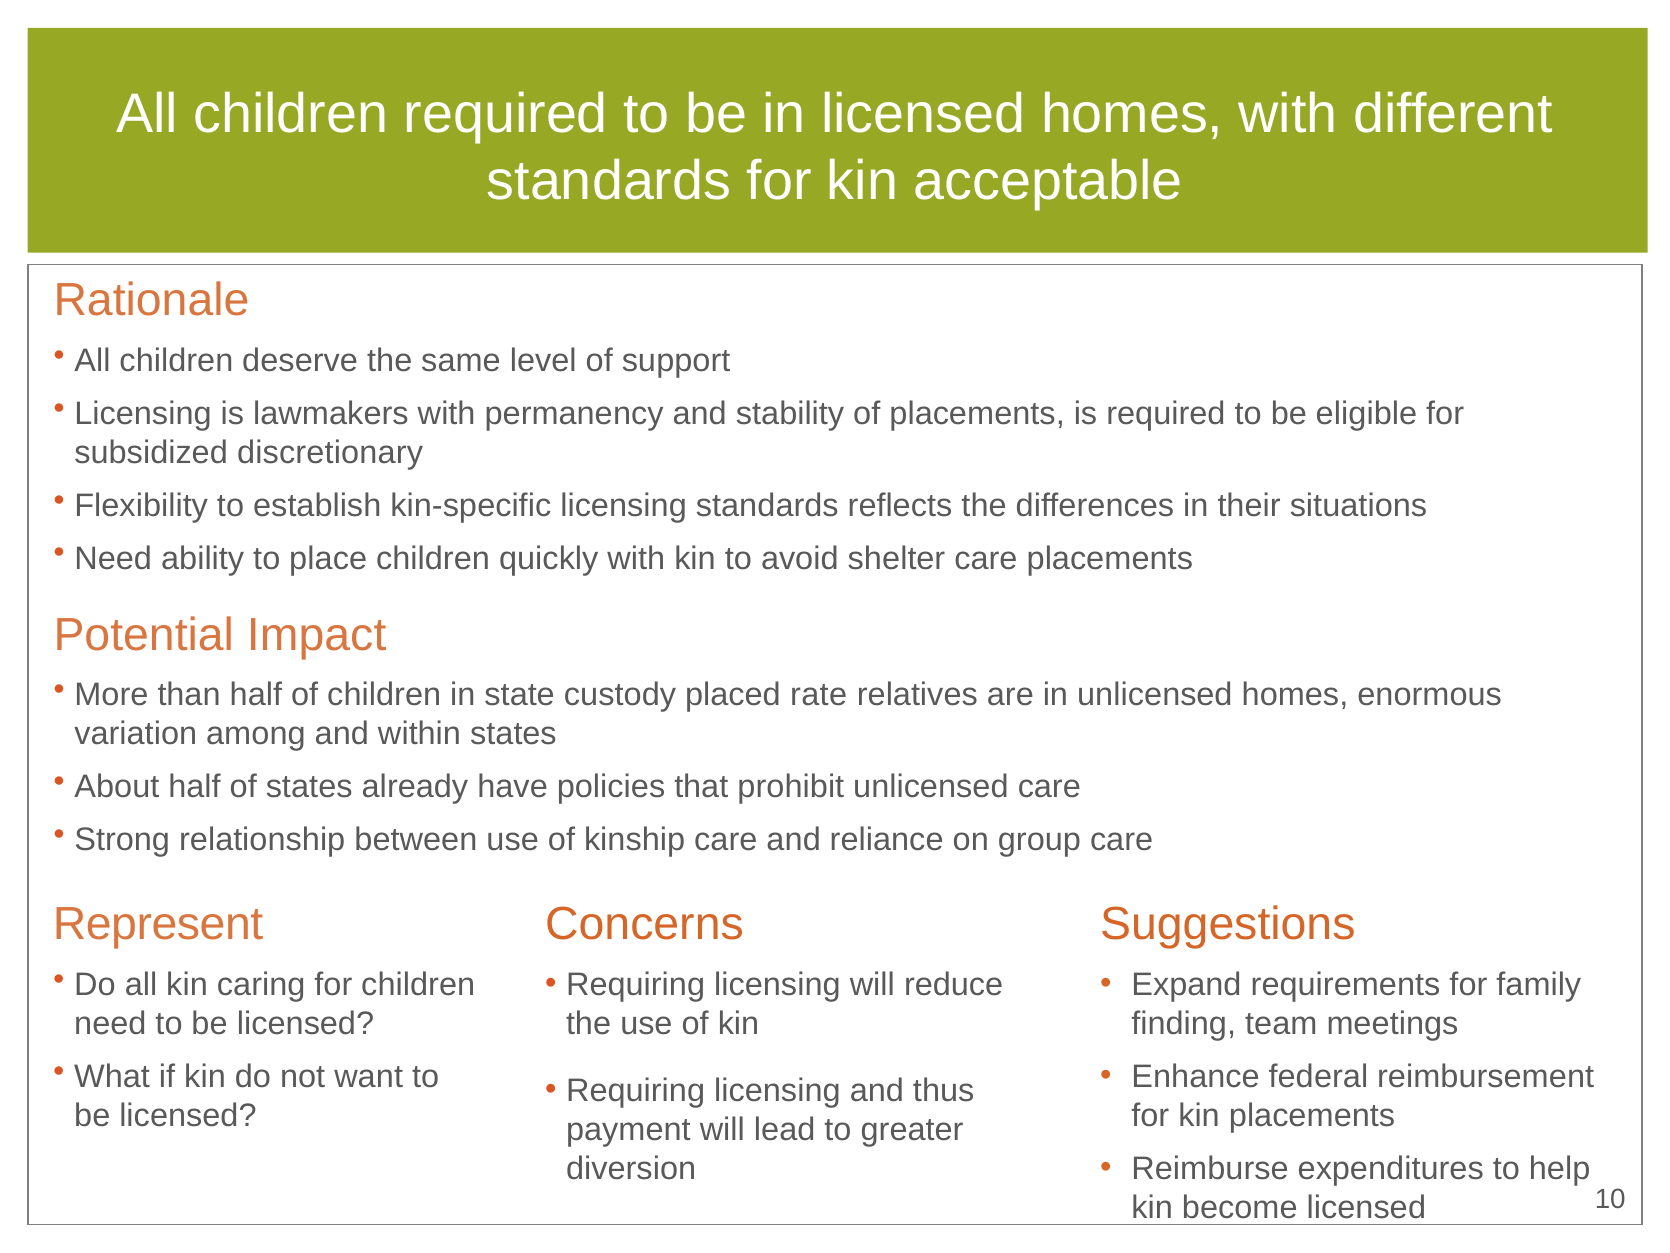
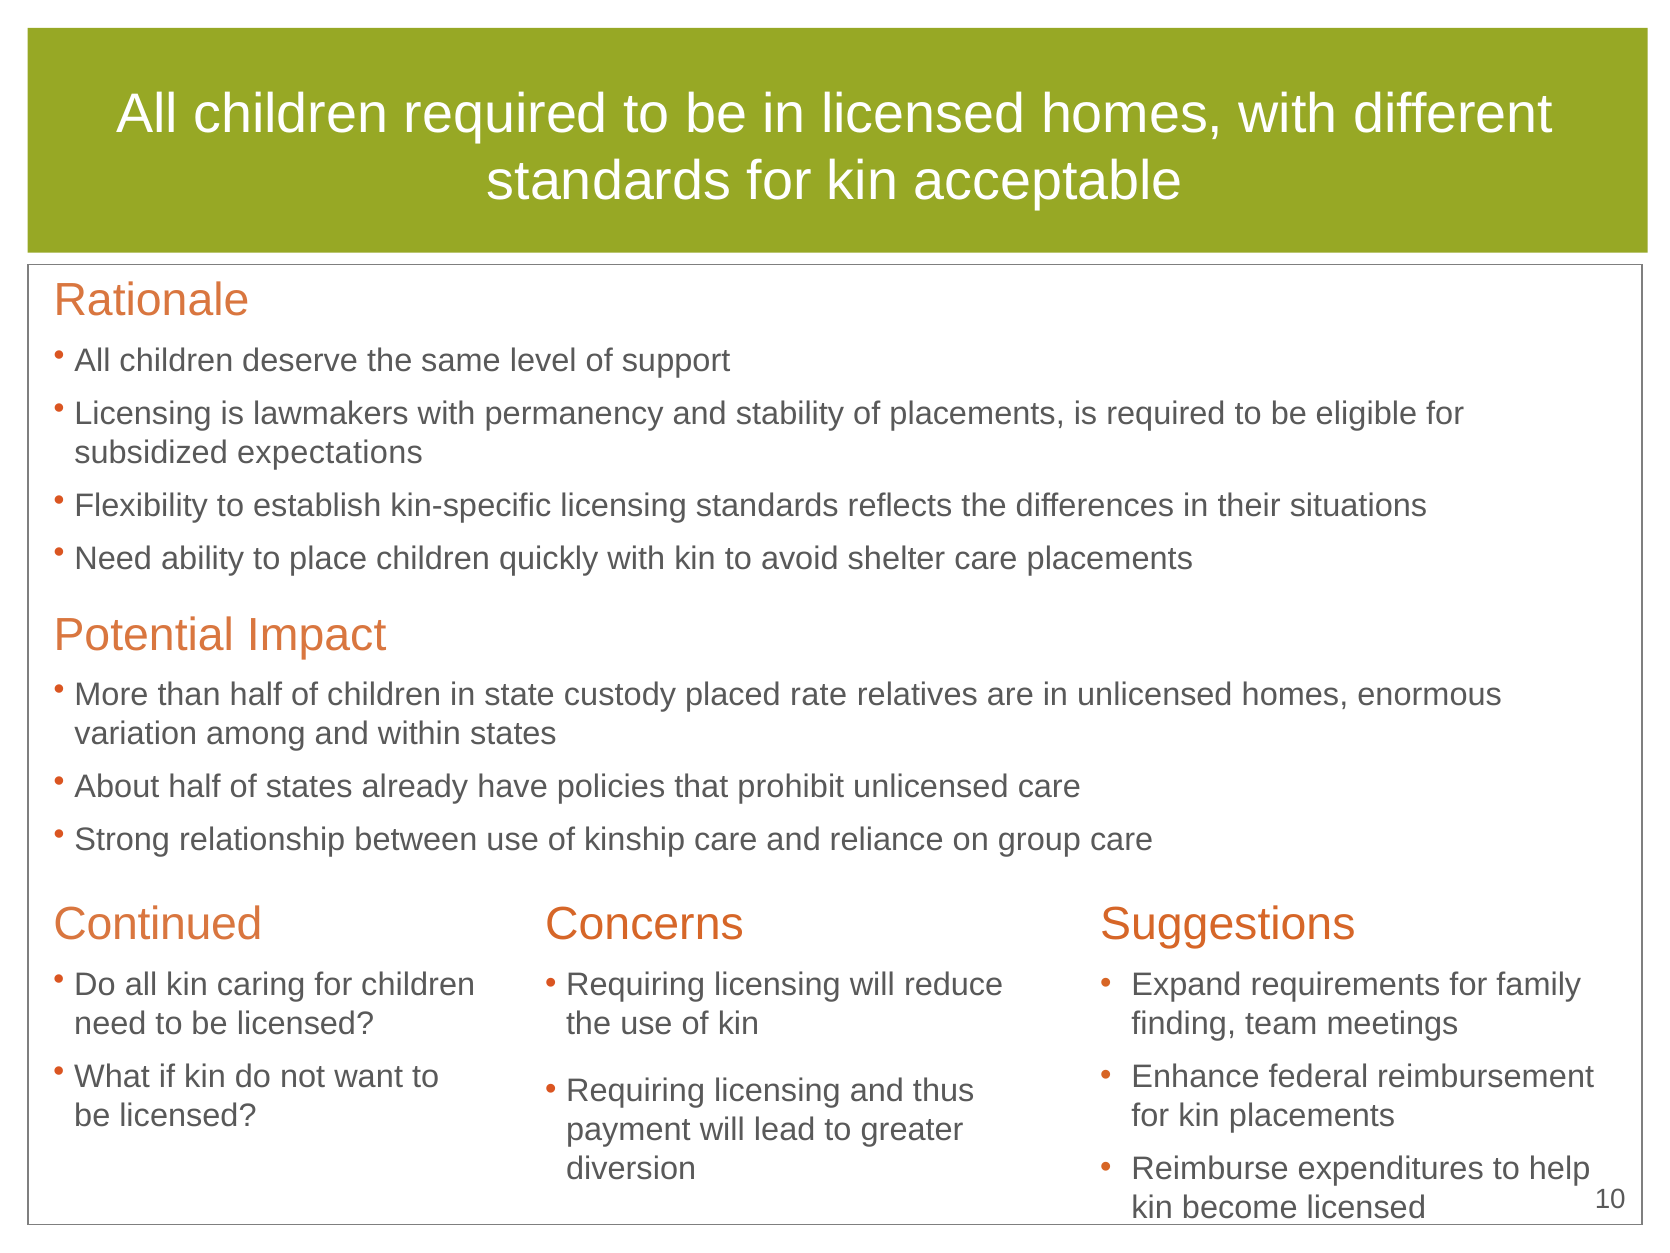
discretionary: discretionary -> expectations
Represent: Represent -> Continued
